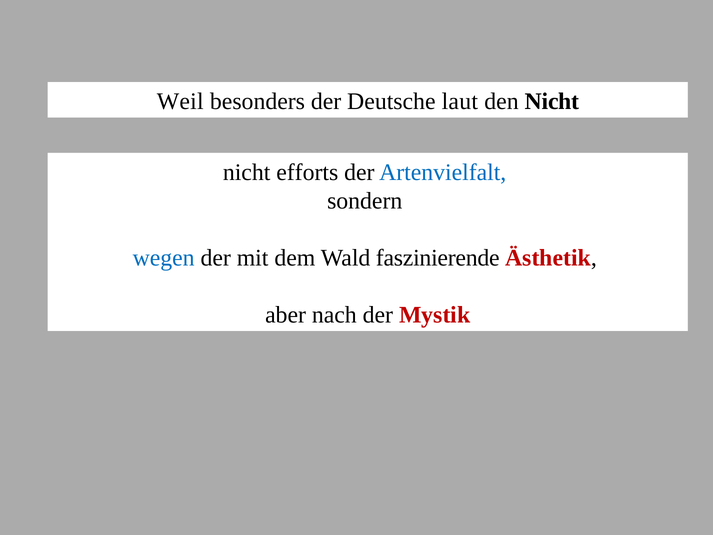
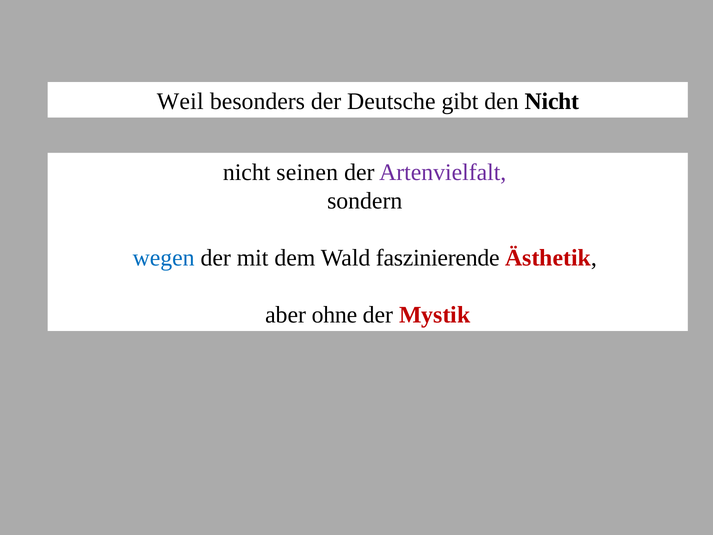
laut: laut -> gibt
efforts: efforts -> seinen
Artenvielfalt colour: blue -> purple
nach: nach -> ohne
